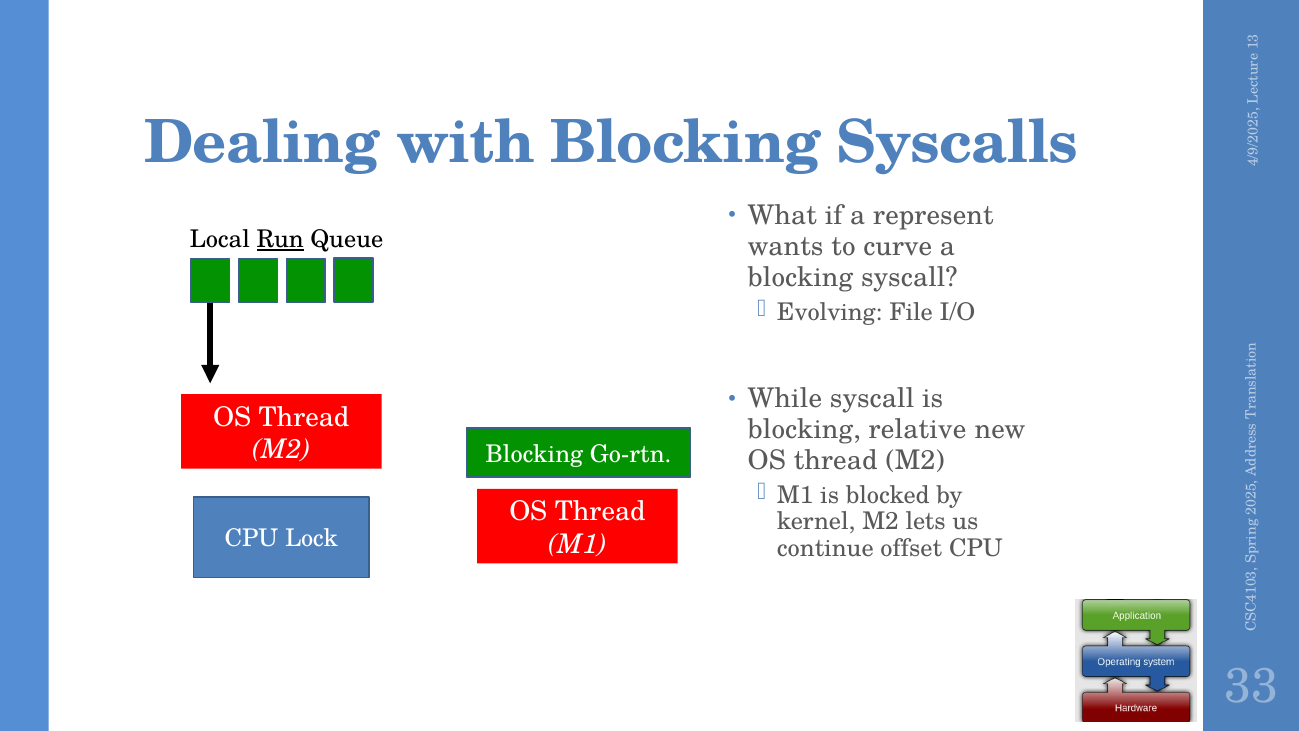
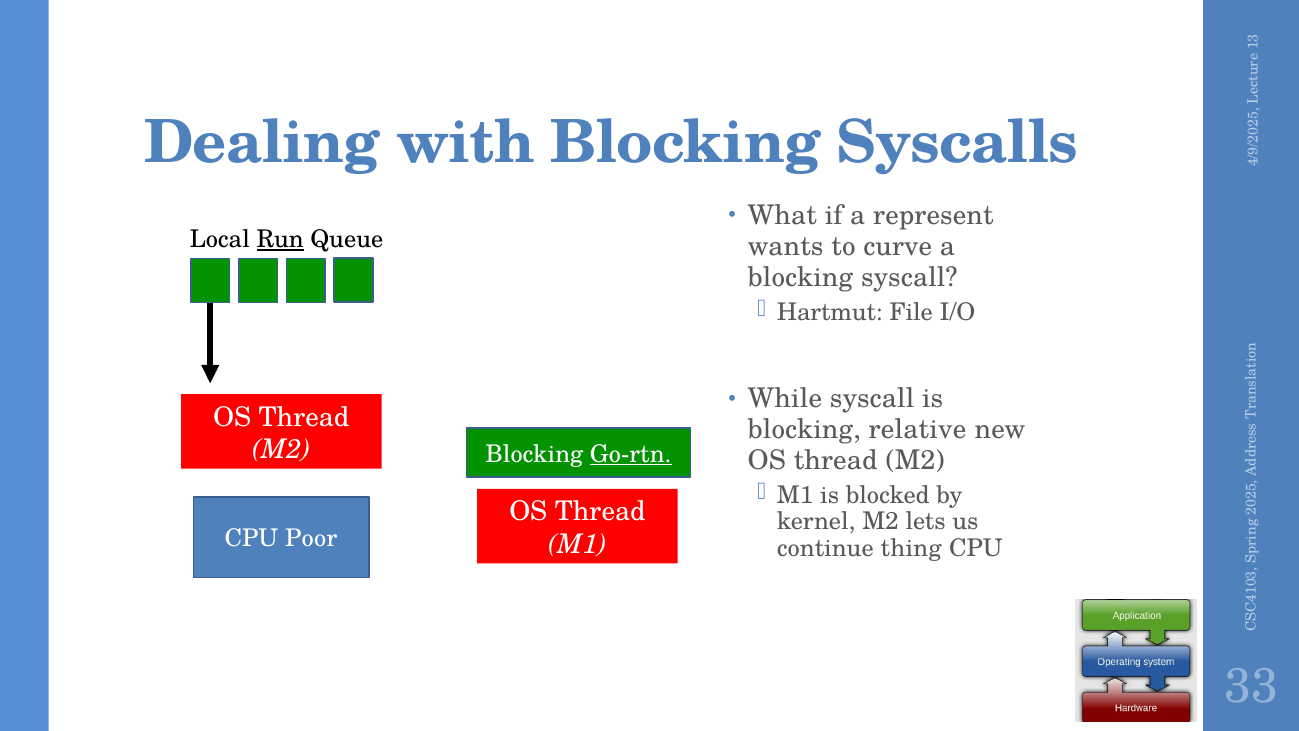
Evolving: Evolving -> Hartmut
Go-rtn underline: none -> present
Lock: Lock -> Poor
offset: offset -> thing
